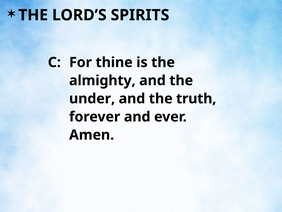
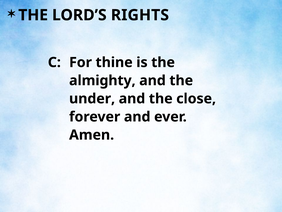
SPIRITS: SPIRITS -> RIGHTS
truth: truth -> close
